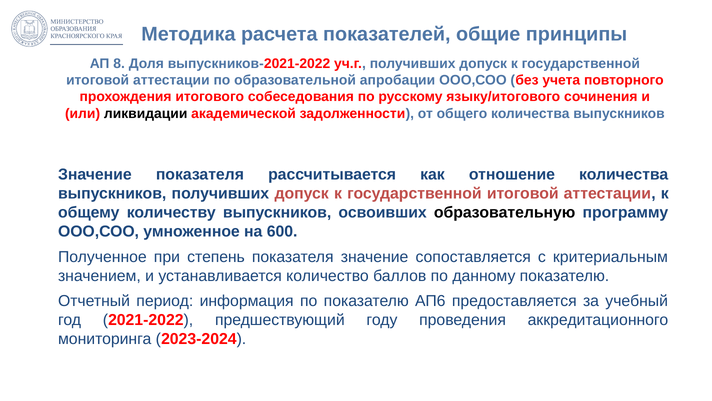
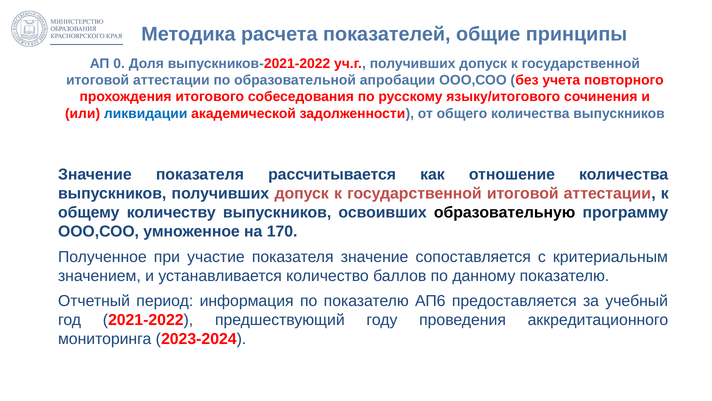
8: 8 -> 0
ликвидации colour: black -> blue
600: 600 -> 170
степень: степень -> участие
